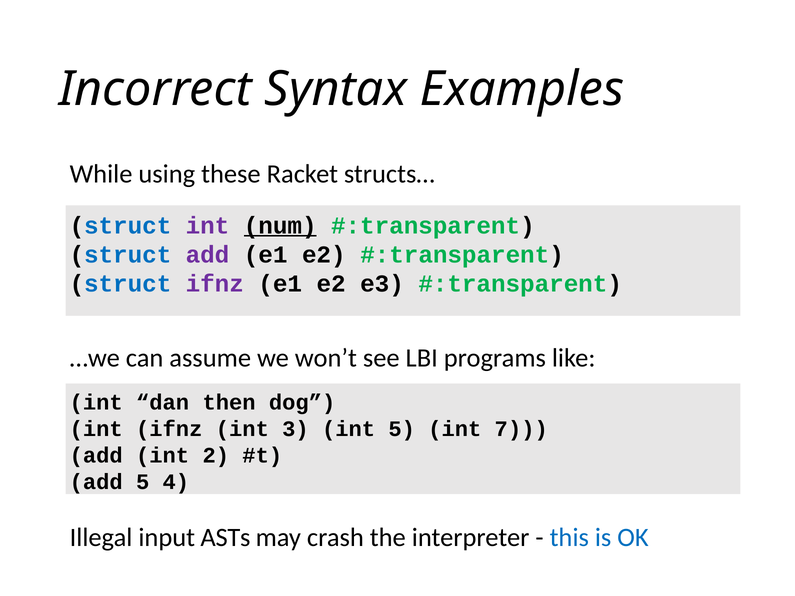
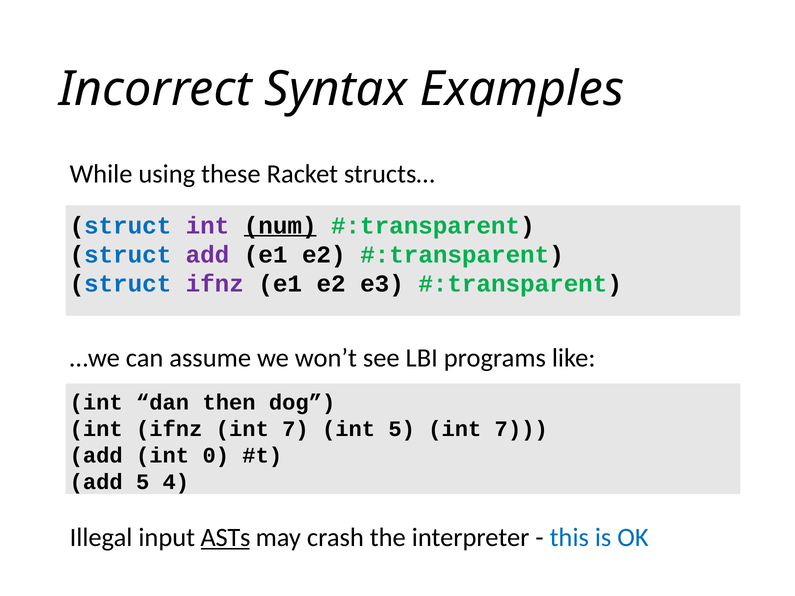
ifnz int 3: 3 -> 7
2: 2 -> 0
ASTs underline: none -> present
